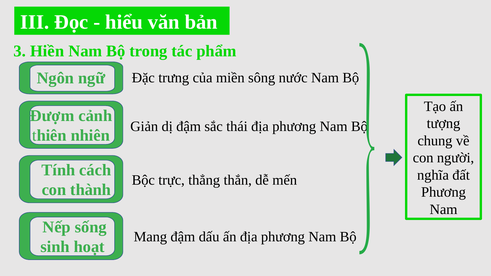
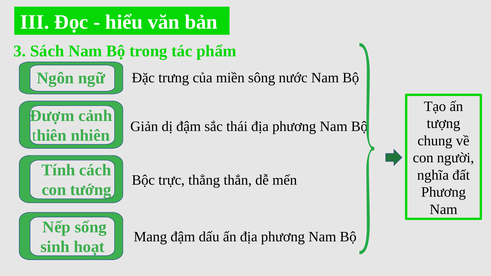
Hiền: Hiền -> Sách
thành: thành -> tướng
